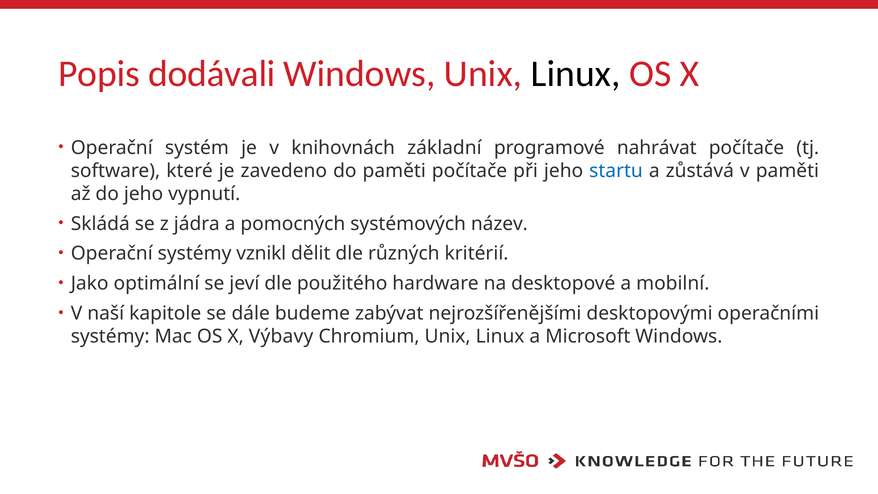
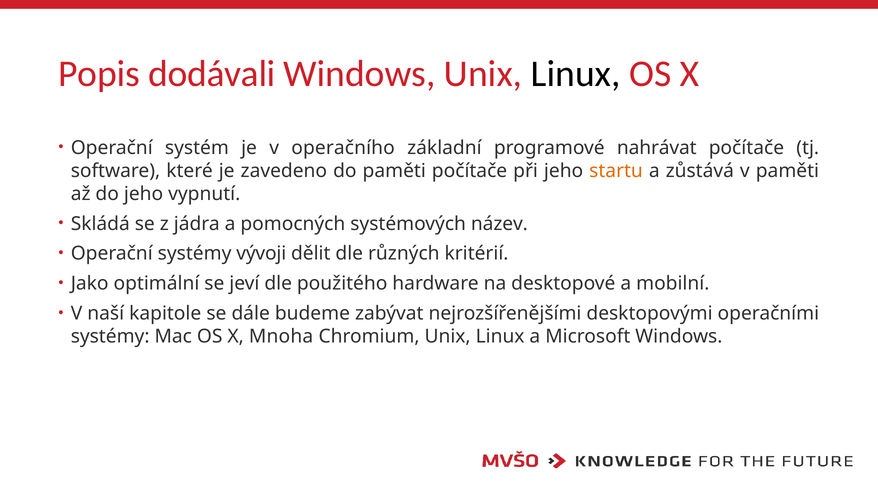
knihovnách: knihovnách -> operačního
startu colour: blue -> orange
vznikl: vznikl -> vývoji
Výbavy: Výbavy -> Mnoha
